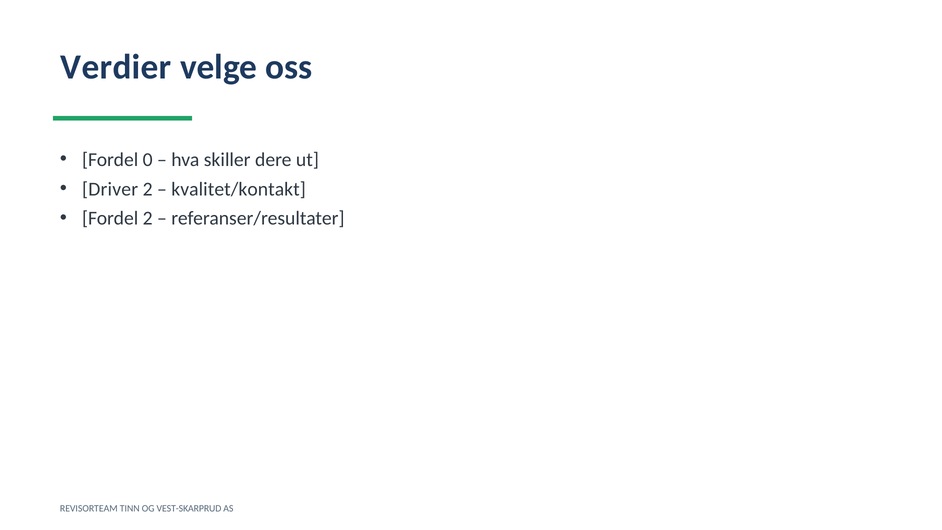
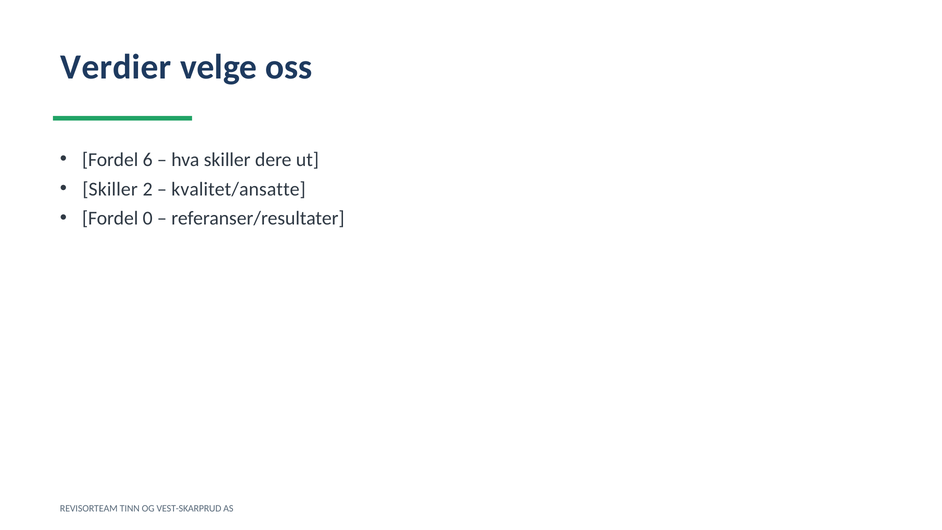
0: 0 -> 6
Driver at (110, 189): Driver -> Skiller
kvalitet/kontakt: kvalitet/kontakt -> kvalitet/ansatte
Fordel 2: 2 -> 0
